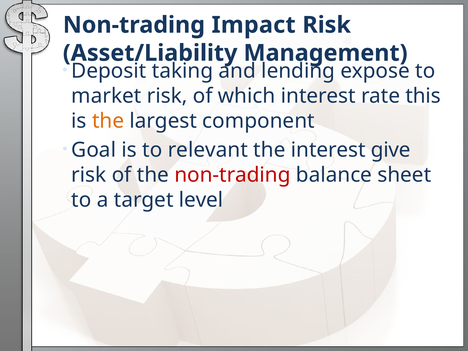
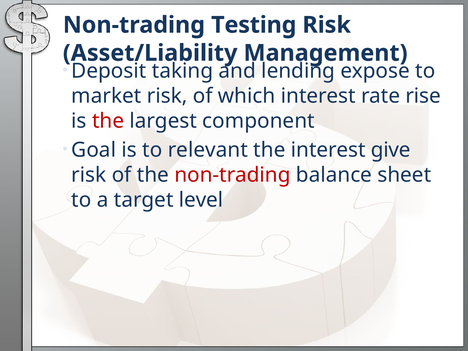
Impact: Impact -> Testing
this: this -> rise
the at (108, 121) colour: orange -> red
